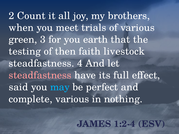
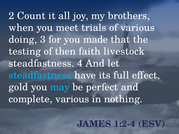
green: green -> doing
earth: earth -> made
steadfastness at (40, 75) colour: pink -> light blue
said: said -> gold
